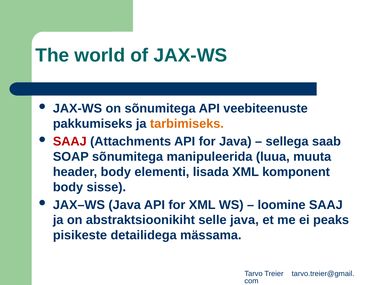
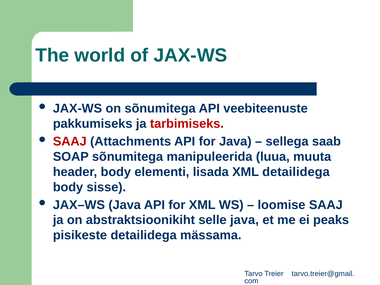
tarbimiseks colour: orange -> red
XML komponent: komponent -> detailidega
loomine: loomine -> loomise
